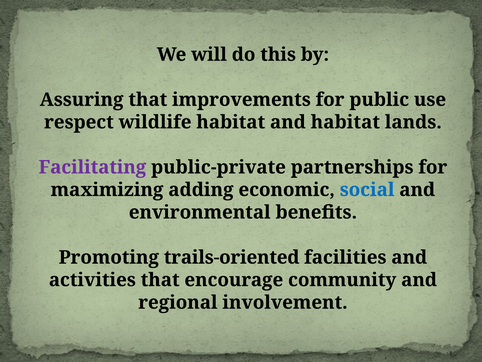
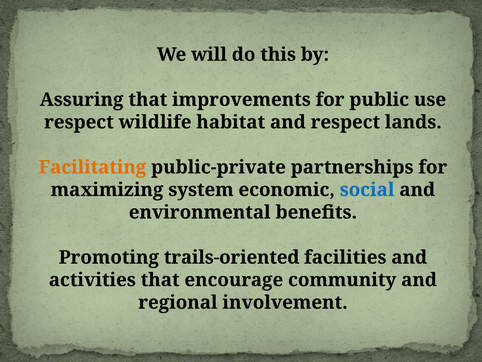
and habitat: habitat -> respect
Facilitating colour: purple -> orange
adding: adding -> system
